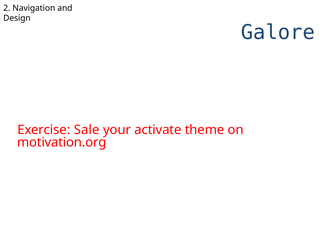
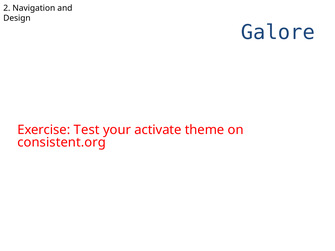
Sale: Sale -> Test
motivation.org: motivation.org -> consistent.org
